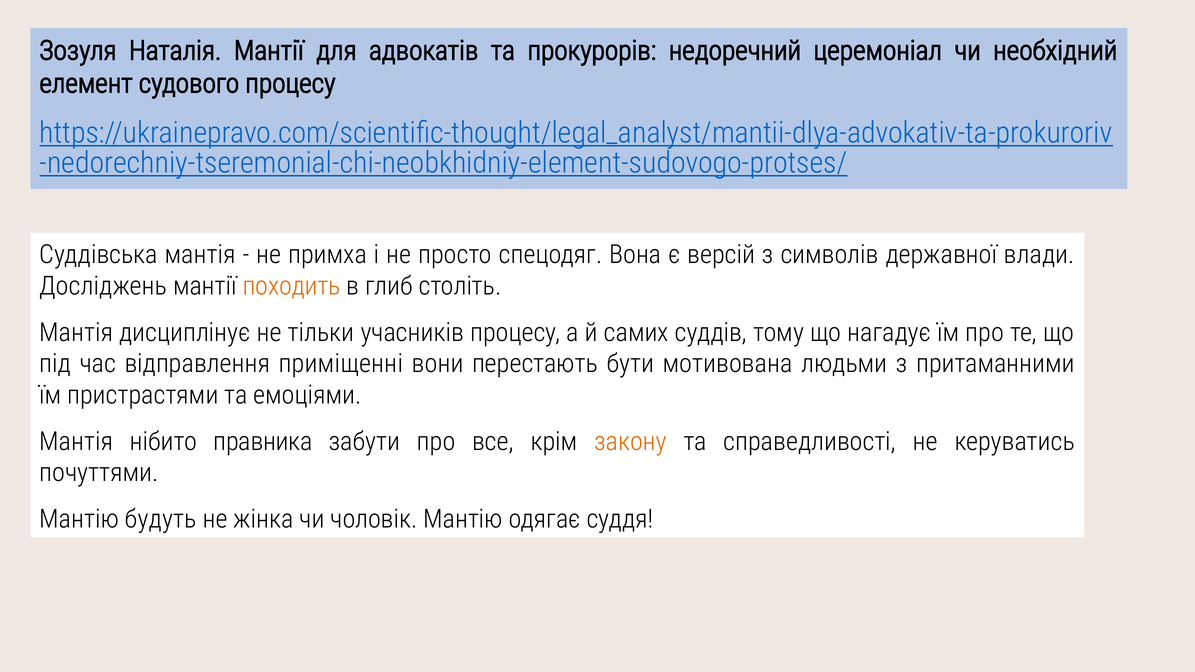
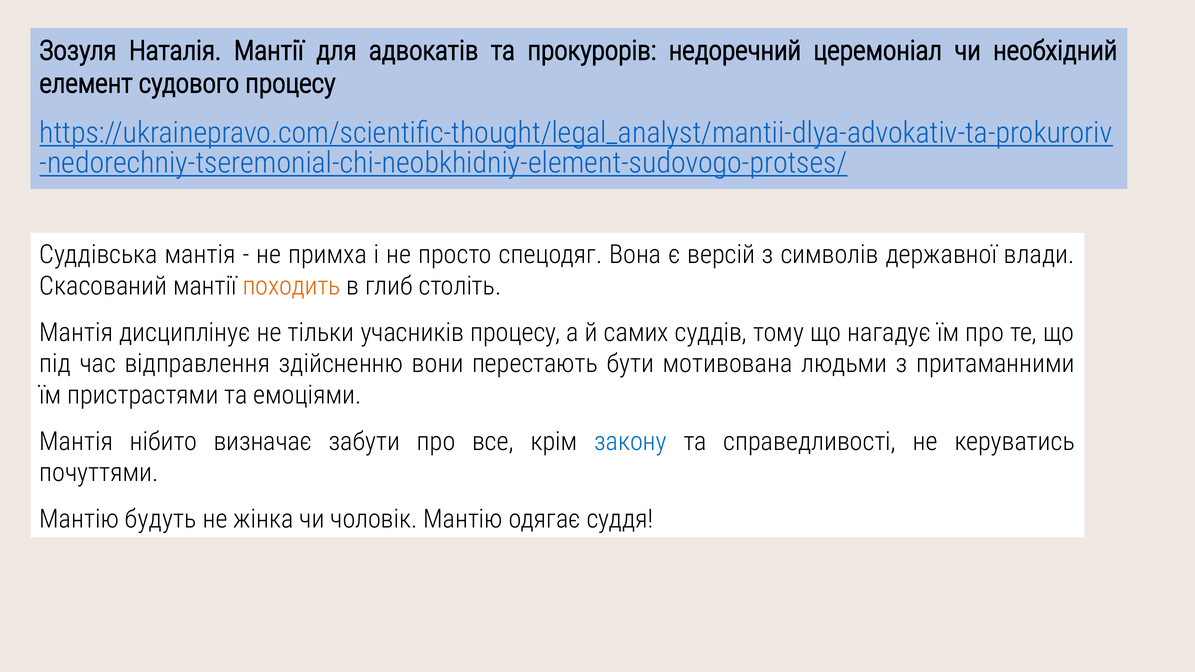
Досліджень: Досліджень -> Скасований
приміщенні: приміщенні -> здійсненню
правника: правника -> визначає
закону colour: orange -> blue
